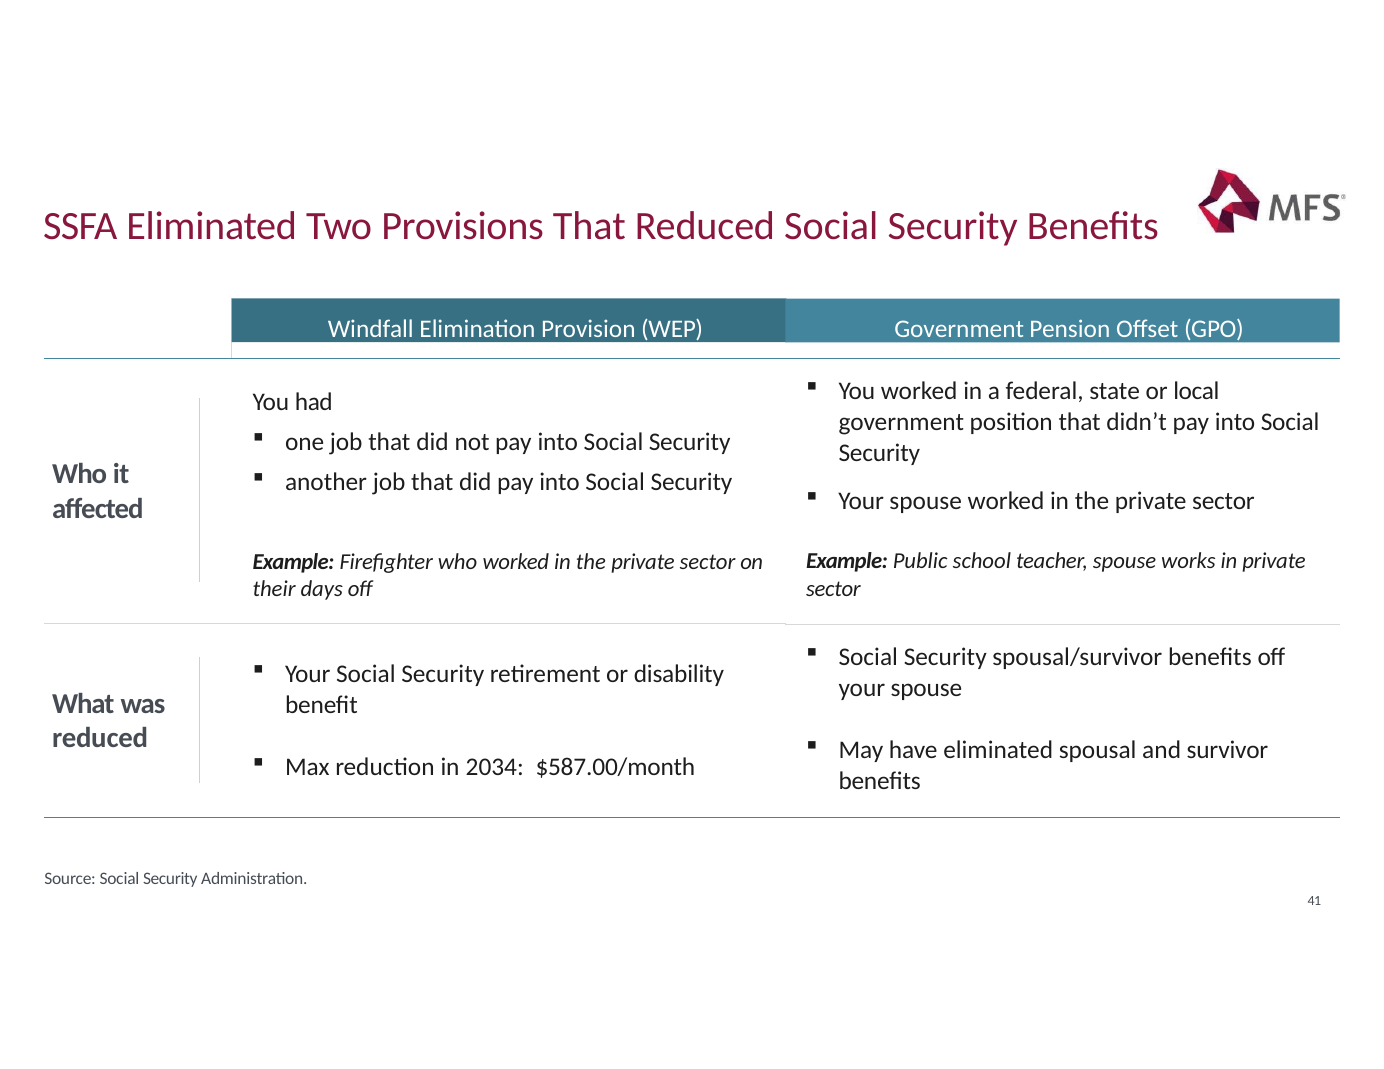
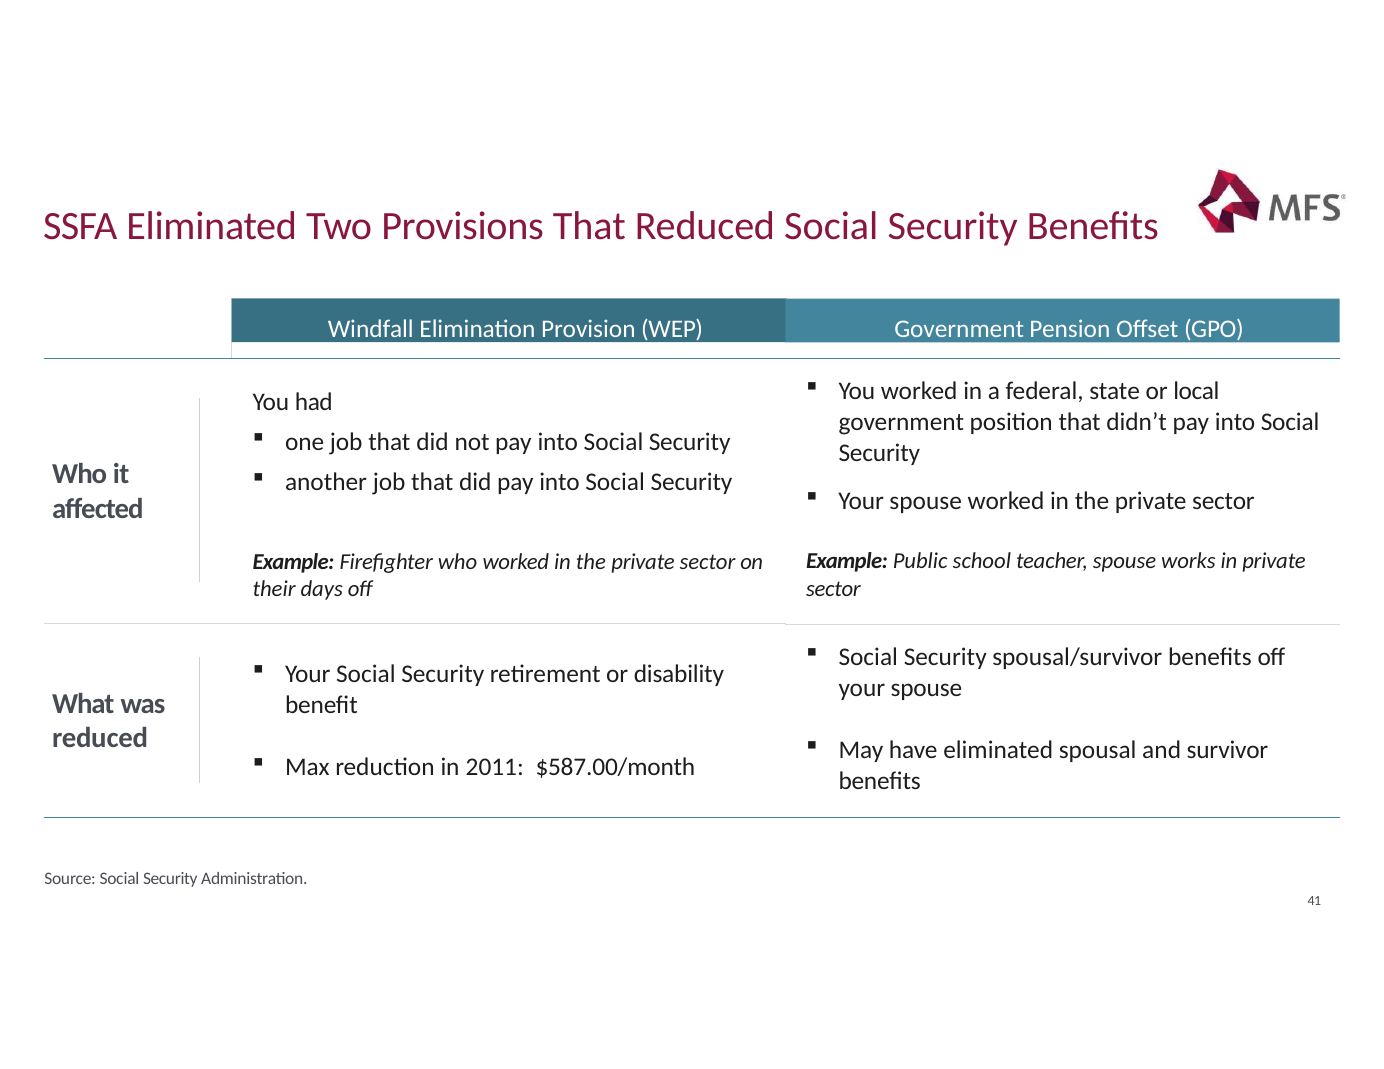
2034: 2034 -> 2011
